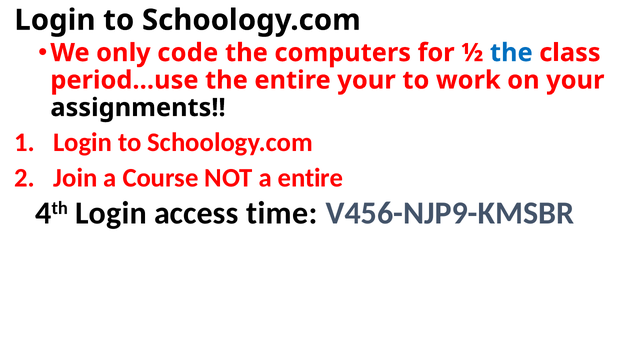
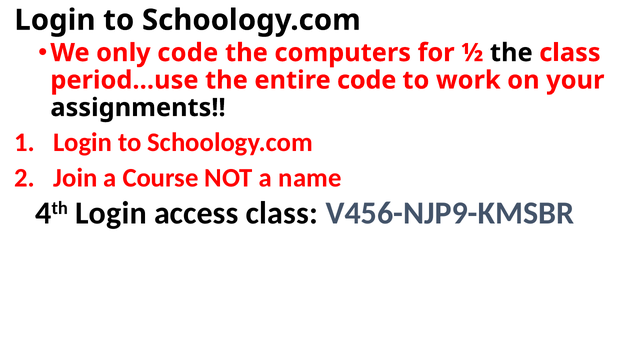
the at (511, 53) colour: blue -> black
entire your: your -> code
a entire: entire -> name
access time: time -> class
